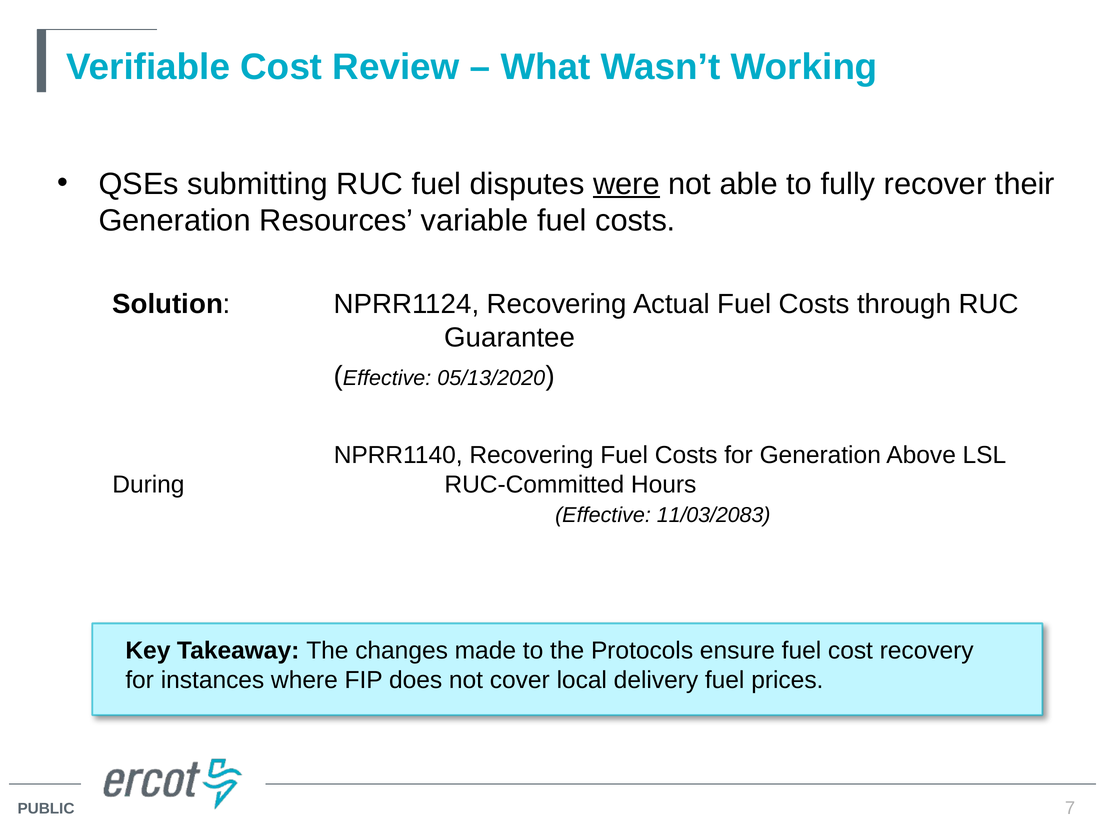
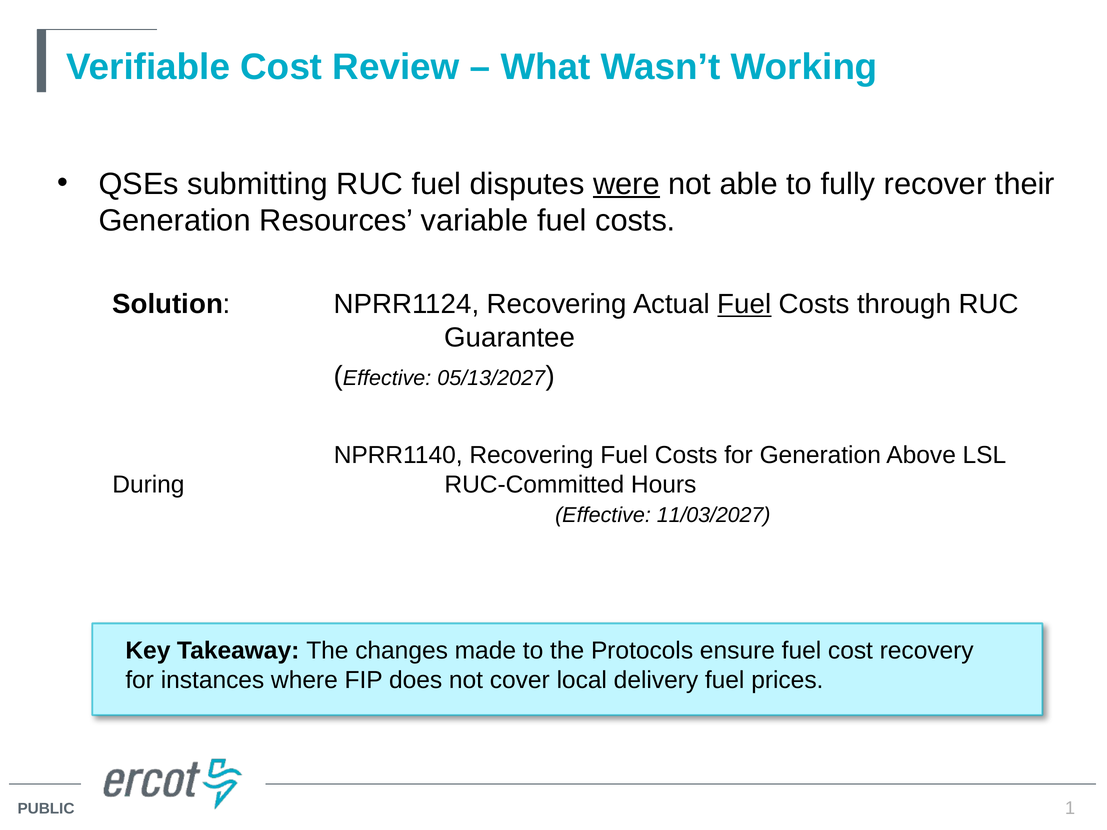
Fuel at (744, 304) underline: none -> present
05/13/2020: 05/13/2020 -> 05/13/2027
11/03/2083: 11/03/2083 -> 11/03/2027
7: 7 -> 1
